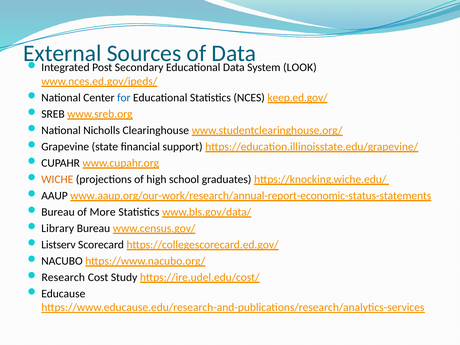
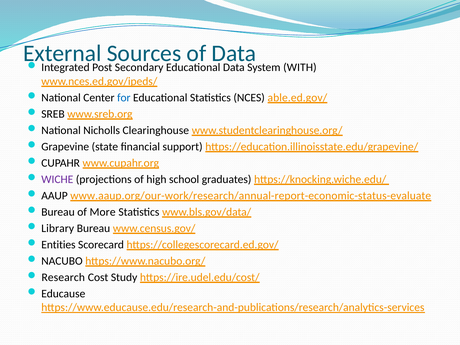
LOOK: LOOK -> WITH
keep.ed.gov/: keep.ed.gov/ -> able.ed.gov/
WICHE colour: orange -> purple
www.aaup.org/our-work/research/annual-report-economic-status-statements: www.aaup.org/our-work/research/annual-report-economic-status-statements -> www.aaup.org/our-work/research/annual-report-economic-status-evaluate
Listserv: Listserv -> Entities
